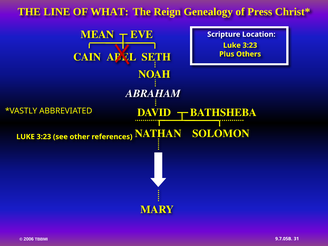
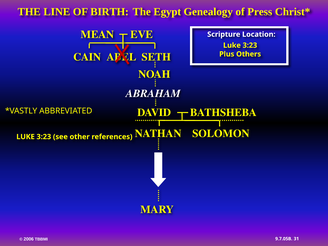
WHAT: WHAT -> BIRTH
Reign: Reign -> Egypt
